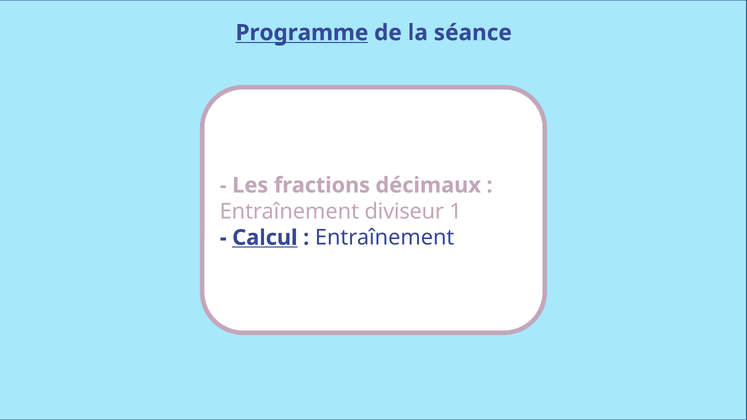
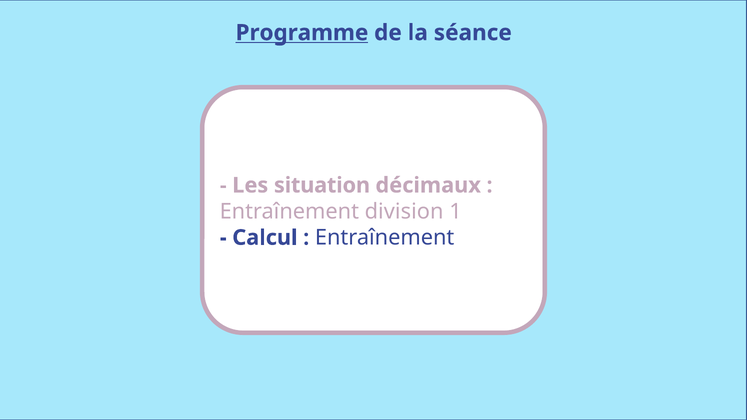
fractions: fractions -> situation
diviseur: diviseur -> division
Calcul underline: present -> none
